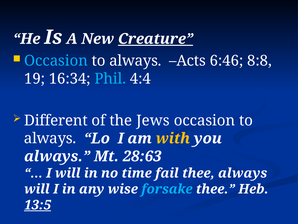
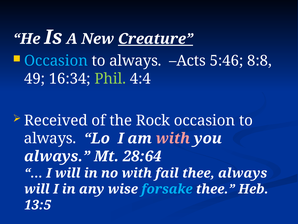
6:46: 6:46 -> 5:46
19: 19 -> 49
Phil colour: light blue -> light green
Different: Different -> Received
Jews: Jews -> Rock
with at (173, 138) colour: yellow -> pink
28:63: 28:63 -> 28:64
no time: time -> with
13:5 underline: present -> none
